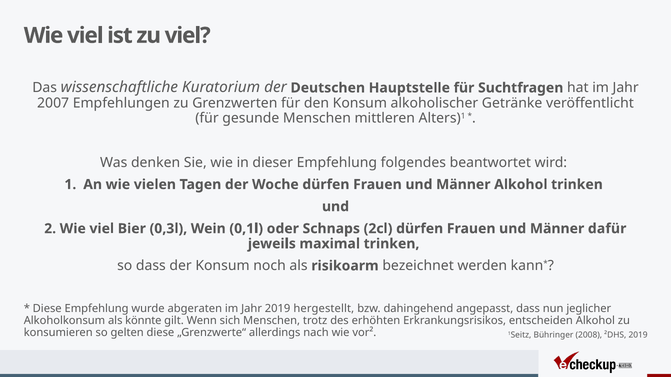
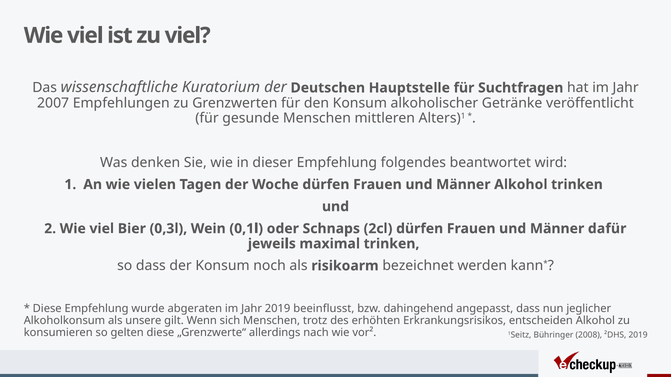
hergestellt: hergestellt -> beeinflusst
könnte: könnte -> unsere
